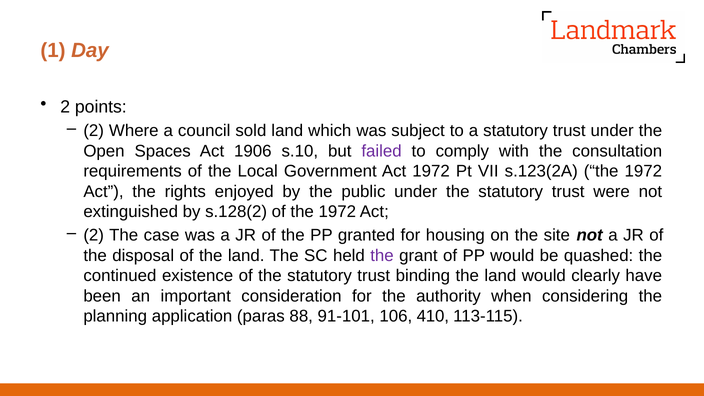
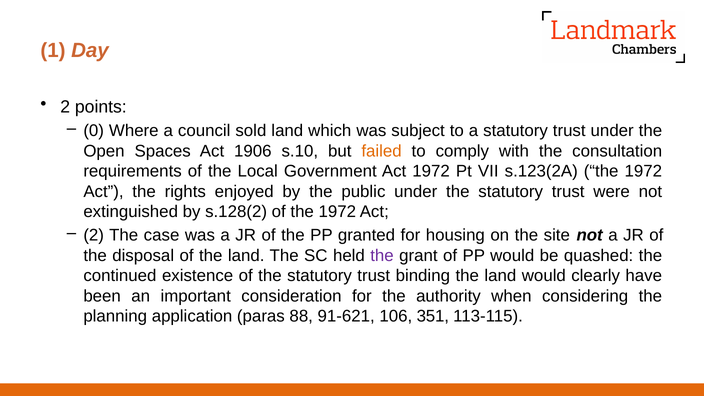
2 at (94, 131): 2 -> 0
failed colour: purple -> orange
91-101: 91-101 -> 91-621
410: 410 -> 351
